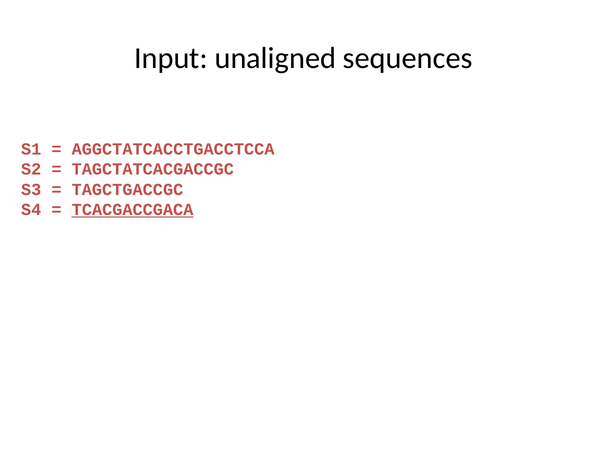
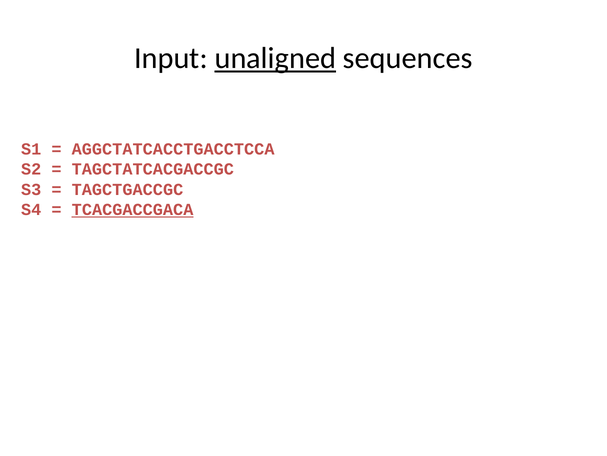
unaligned underline: none -> present
